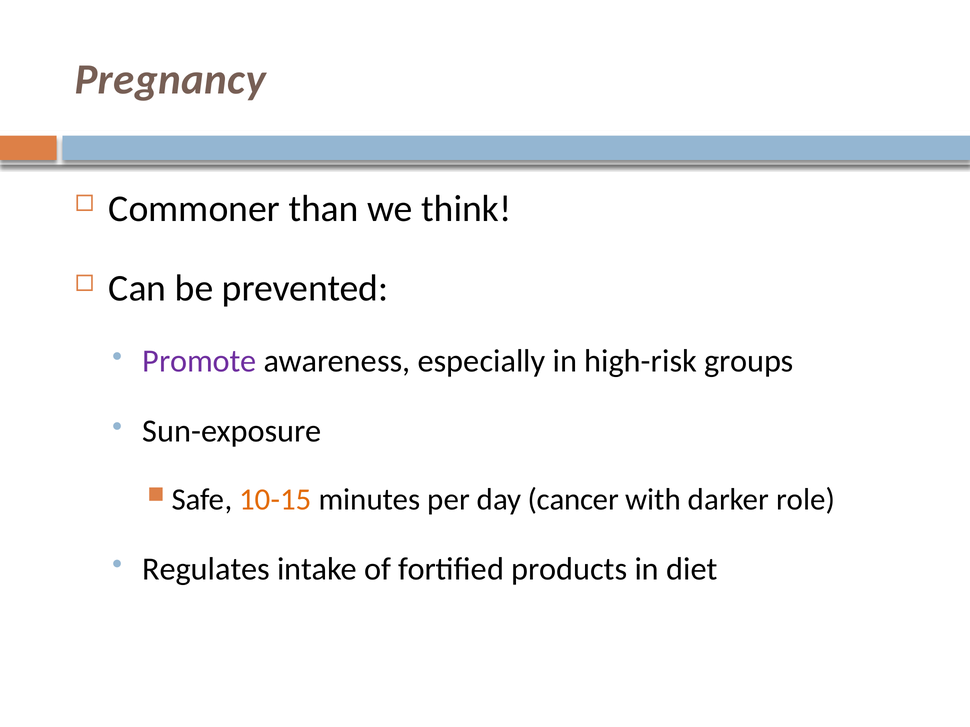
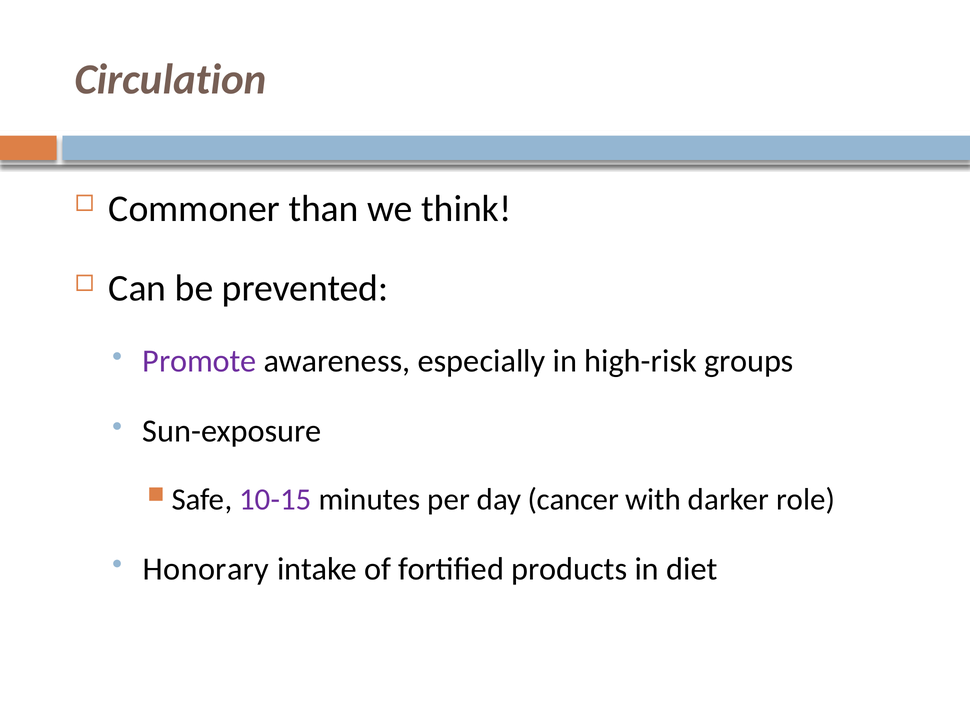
Pregnancy: Pregnancy -> Circulation
10-15 colour: orange -> purple
Regulates: Regulates -> Honorary
